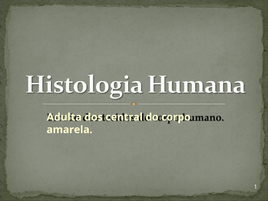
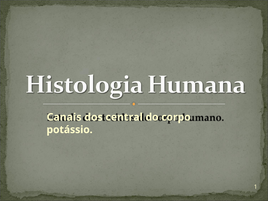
Adulta: Adulta -> Canais
amarela: amarela -> potássio
